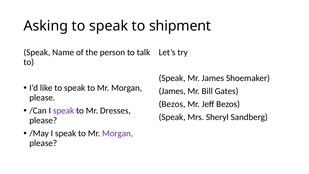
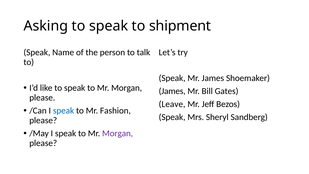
Bezos at (172, 104): Bezos -> Leave
speak at (64, 111) colour: purple -> blue
Dresses: Dresses -> Fashion
